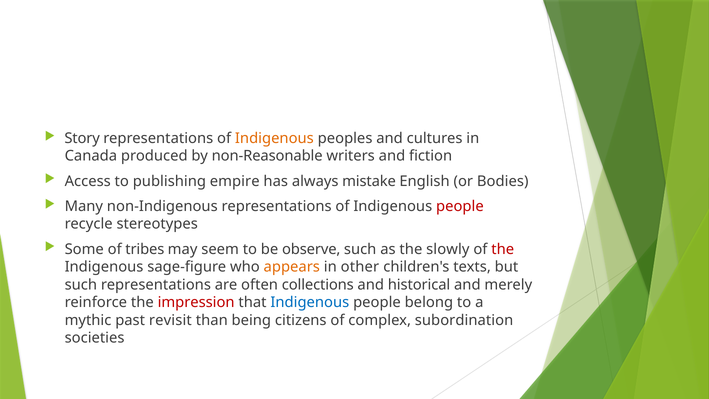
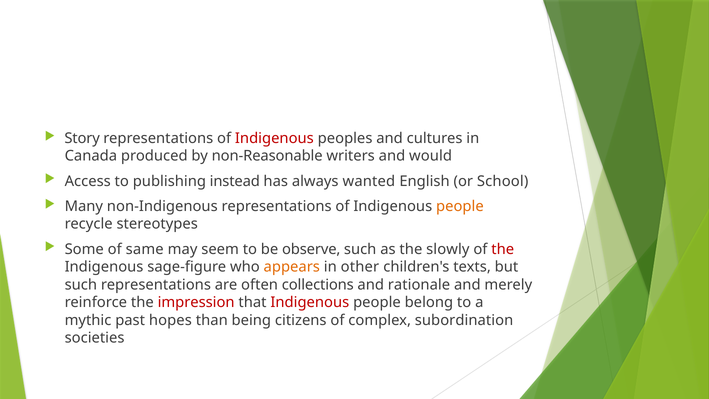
Indigenous at (274, 138) colour: orange -> red
fiction: fiction -> would
empire: empire -> instead
mistake: mistake -> wanted
Bodies: Bodies -> School
people at (460, 206) colour: red -> orange
tribes: tribes -> same
historical: historical -> rationale
Indigenous at (310, 302) colour: blue -> red
revisit: revisit -> hopes
